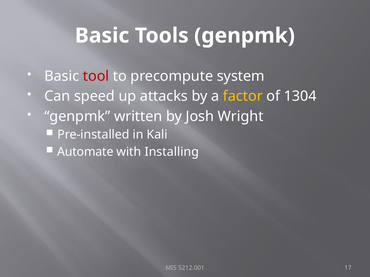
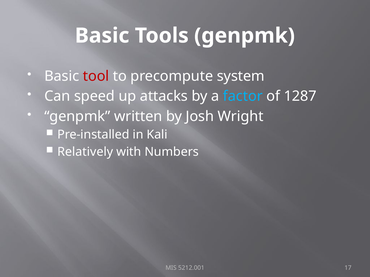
factor colour: yellow -> light blue
1304: 1304 -> 1287
Automate: Automate -> Relatively
Installing: Installing -> Numbers
